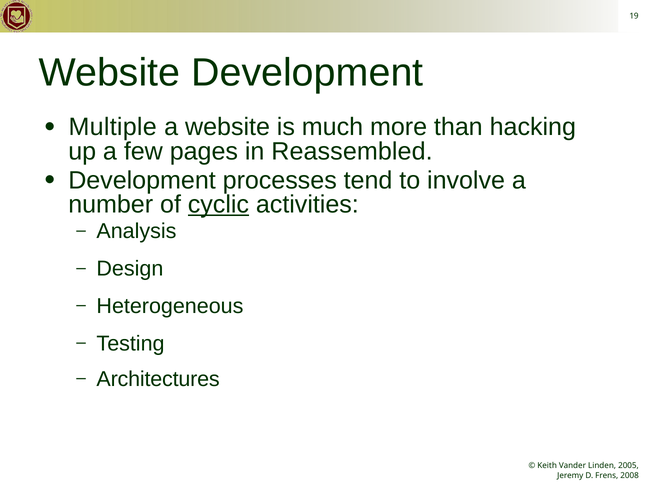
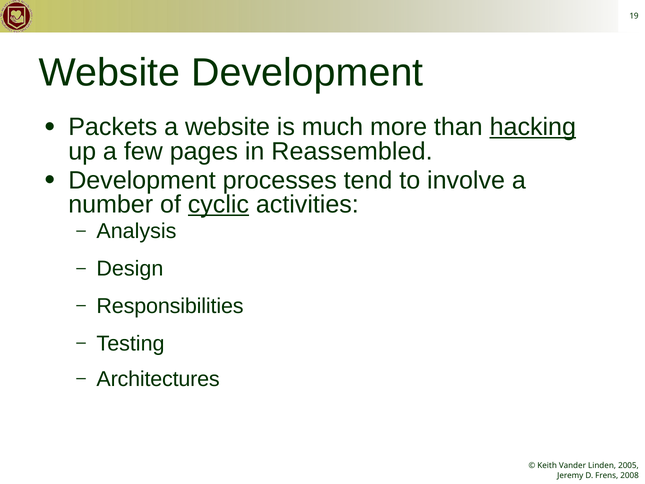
Multiple: Multiple -> Packets
hacking underline: none -> present
Heterogeneous: Heterogeneous -> Responsibilities
